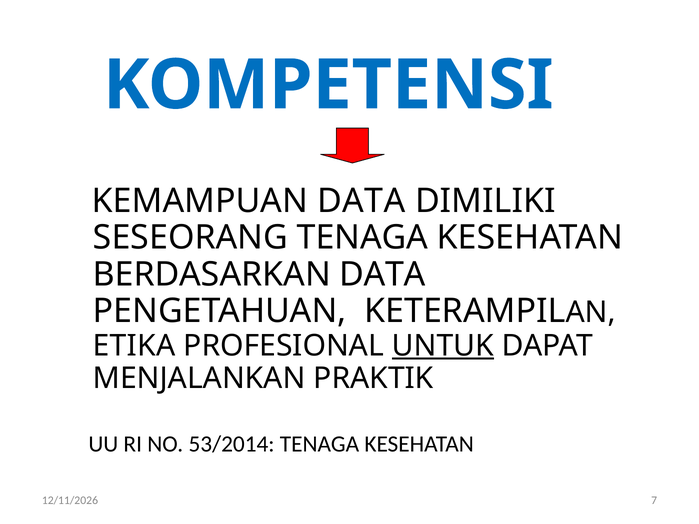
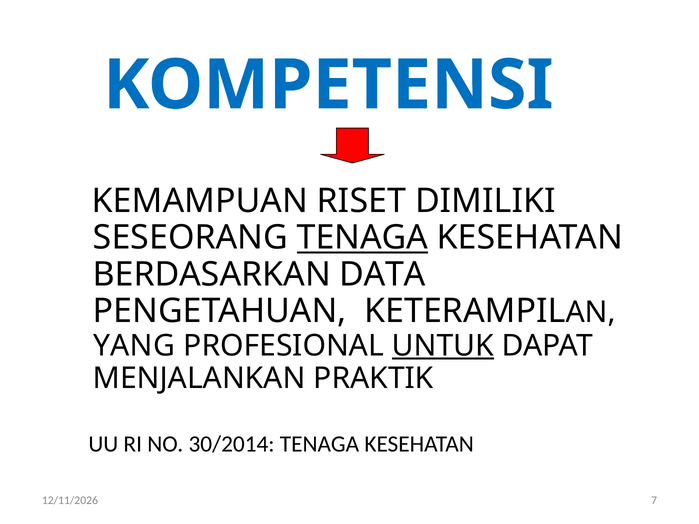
KEMAMPUAN DATA: DATA -> RISET
TENAGA at (362, 238) underline: none -> present
ETIKA: ETIKA -> YANG
53/2014: 53/2014 -> 30/2014
